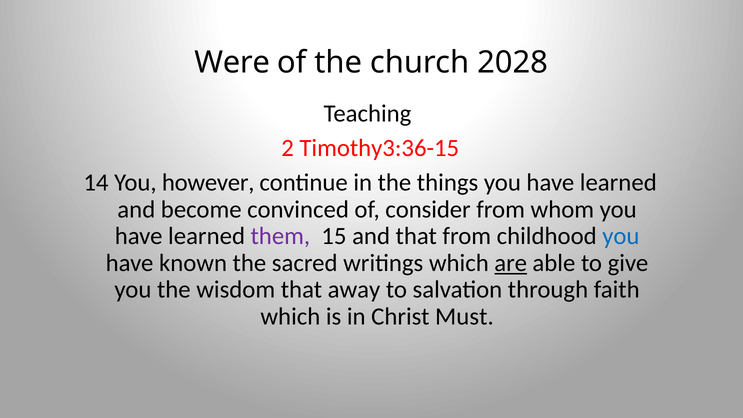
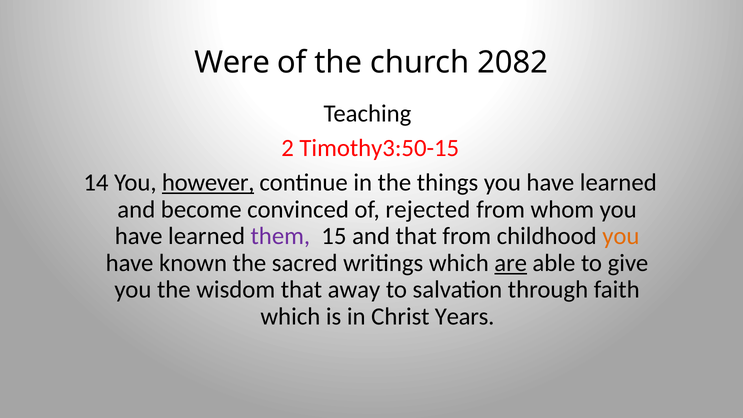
2028: 2028 -> 2082
Timothy3:36-15: Timothy3:36-15 -> Timothy3:50-15
however underline: none -> present
consider: consider -> rejected
you at (621, 236) colour: blue -> orange
Must: Must -> Years
